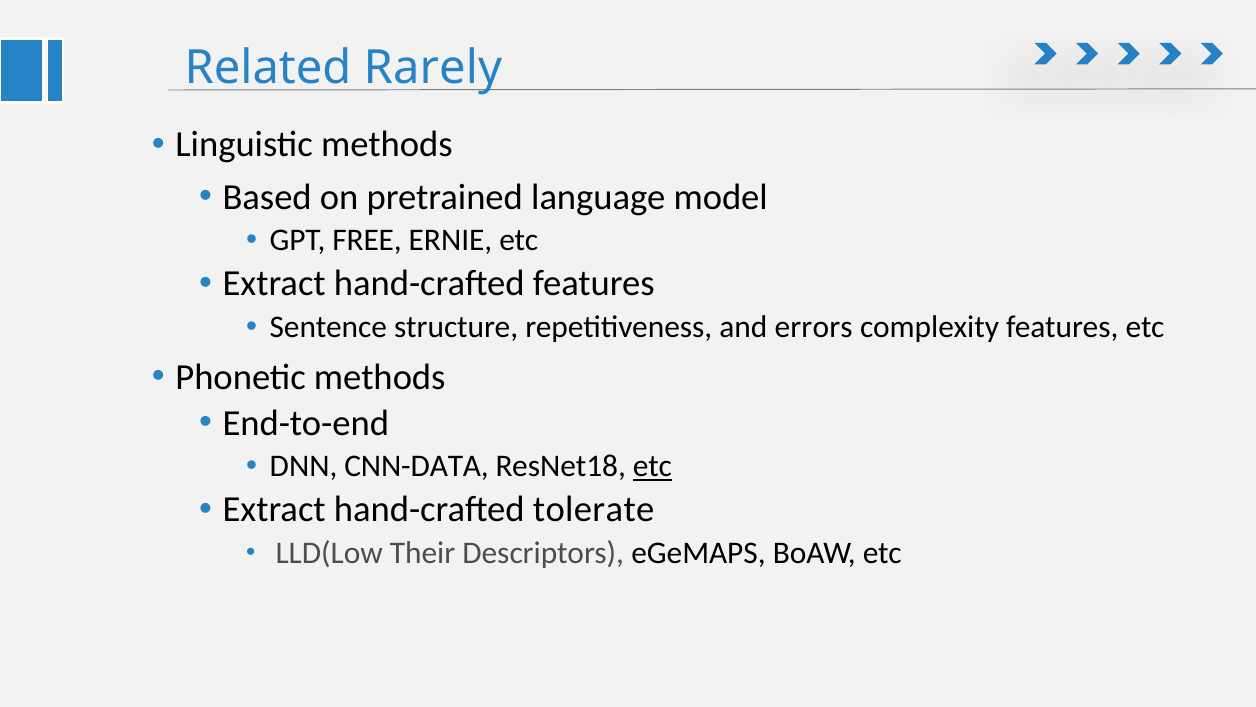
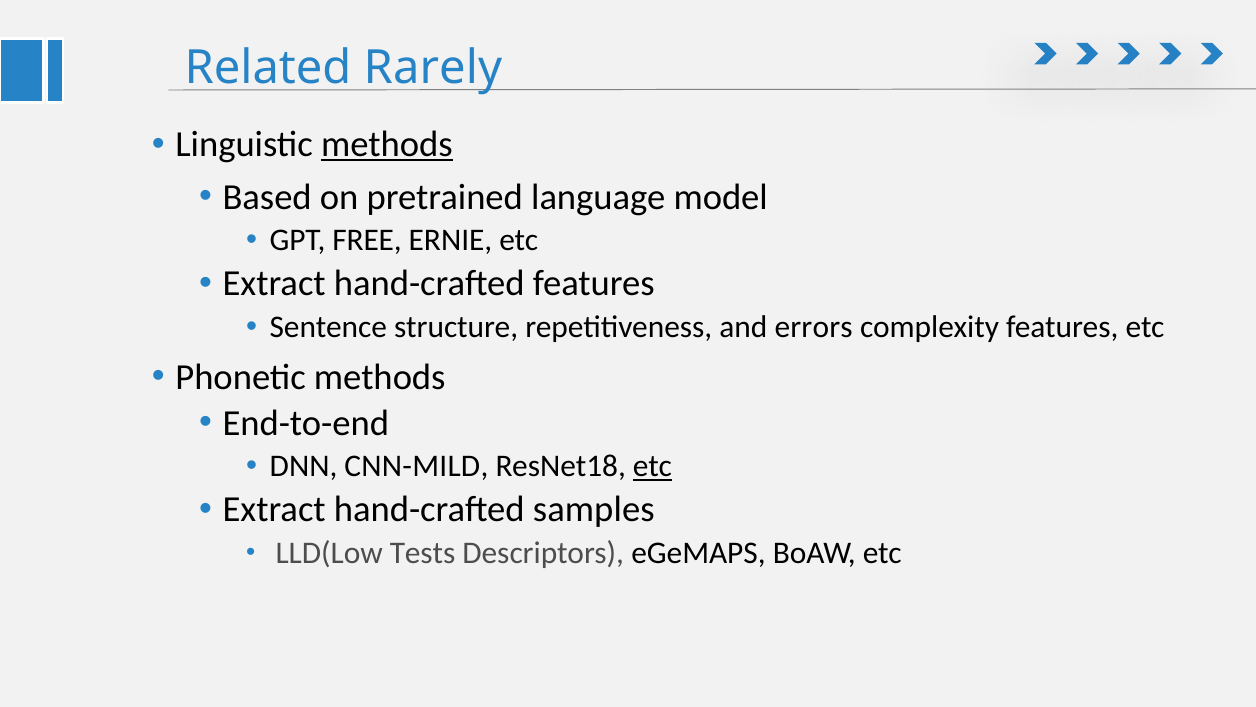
methods at (387, 144) underline: none -> present
CNN-DATA: CNN-DATA -> CNN-MILD
tolerate: tolerate -> samples
Their: Their -> Tests
